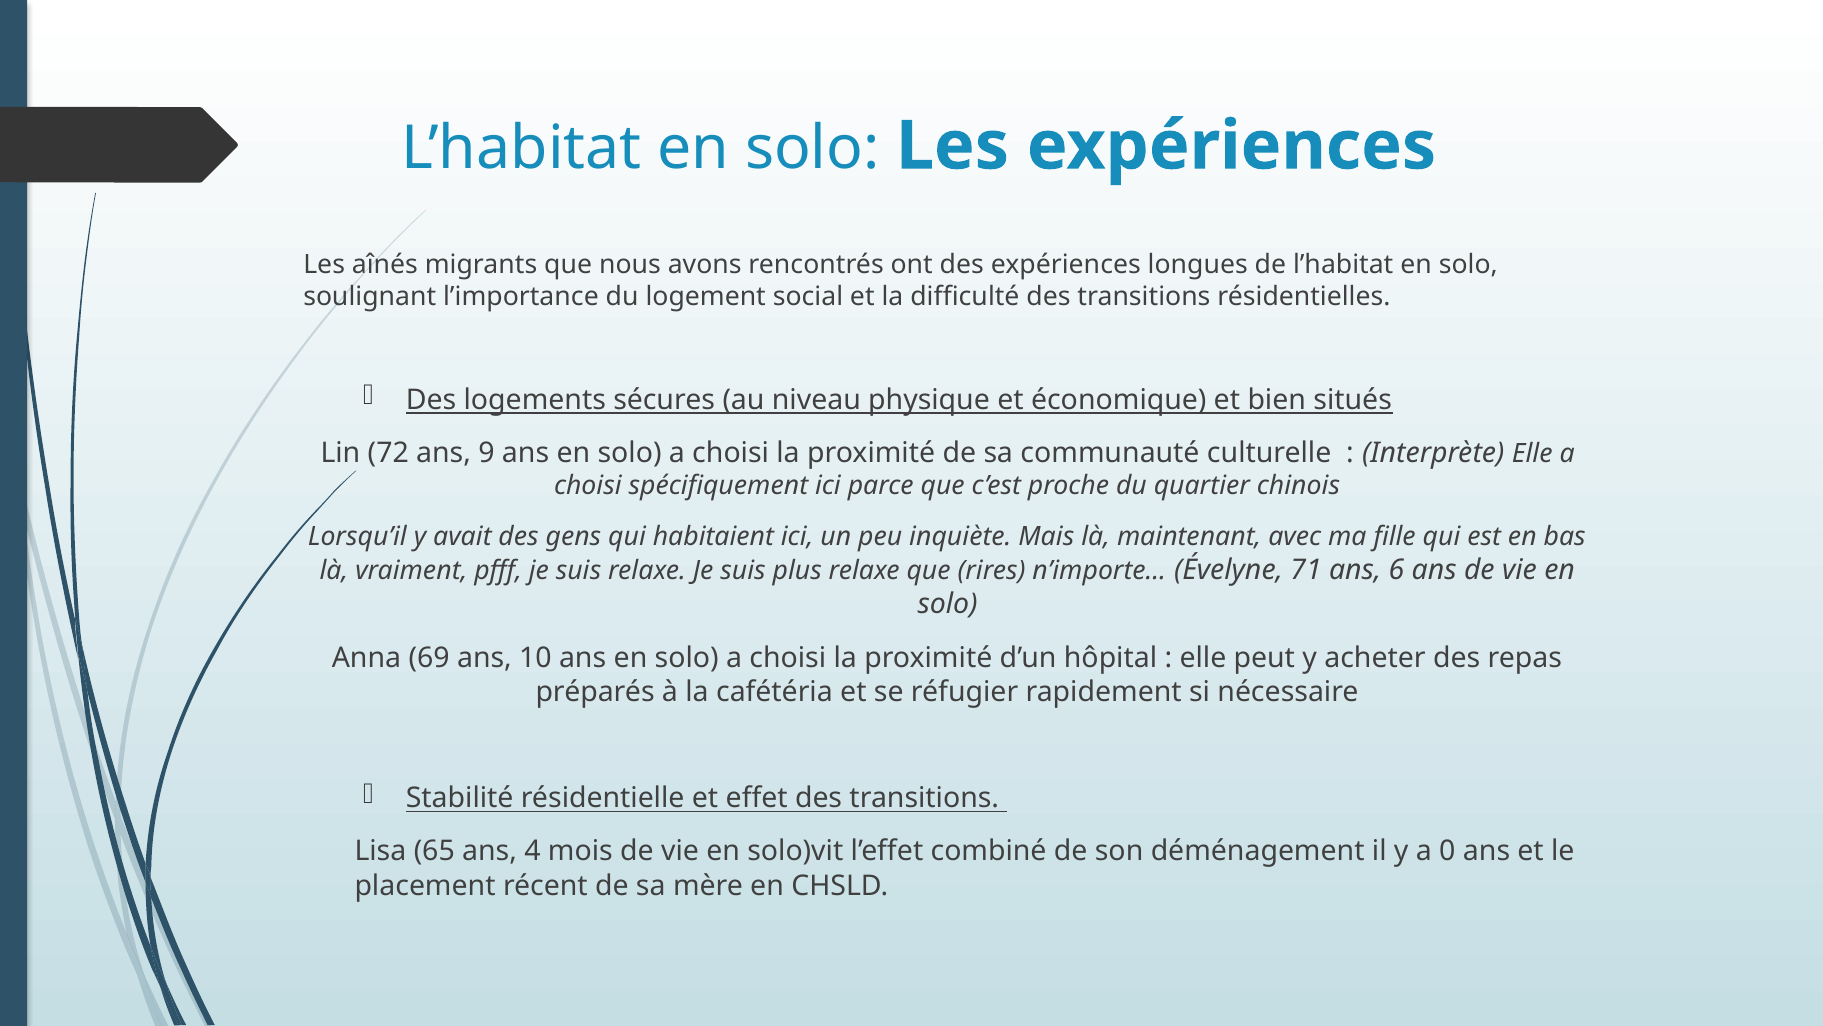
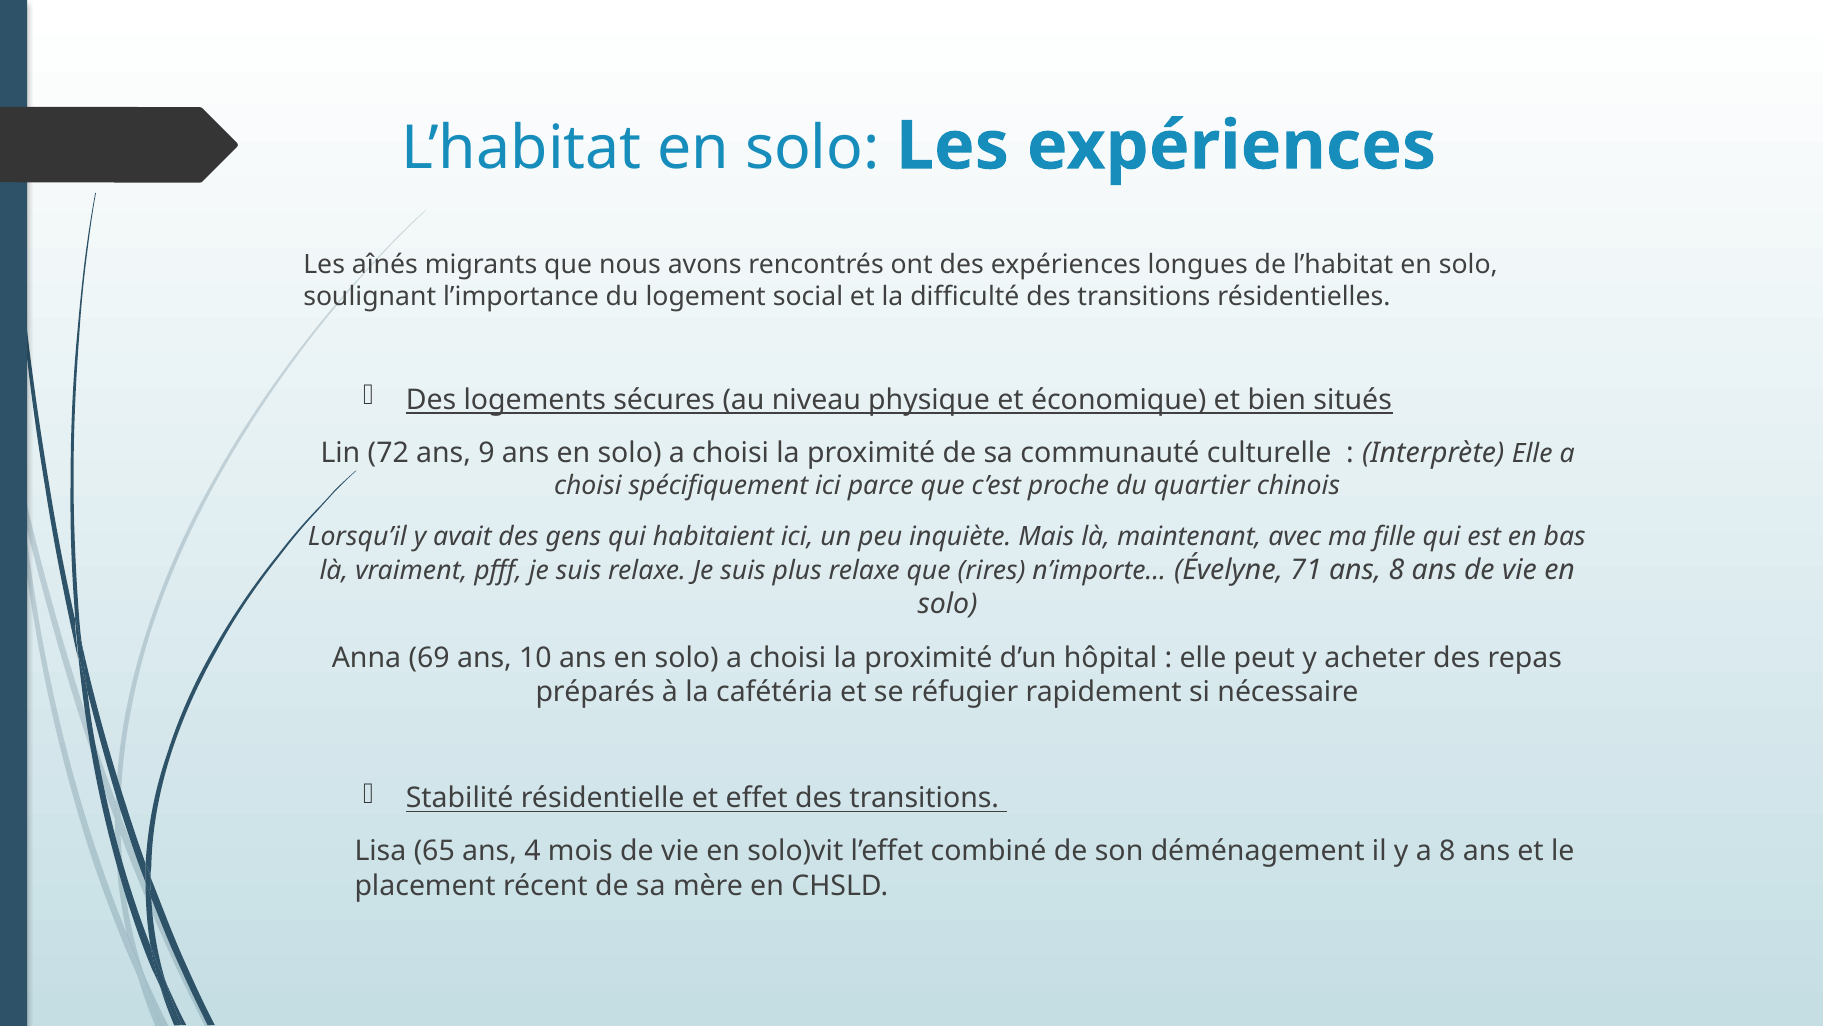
ans 6: 6 -> 8
a 0: 0 -> 8
